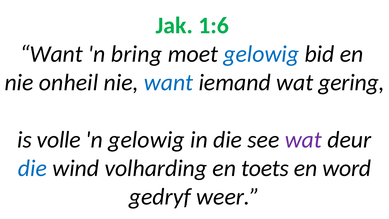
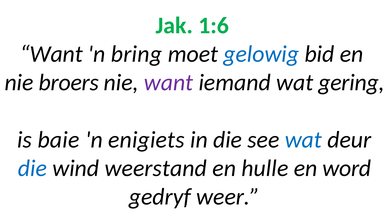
onheil: onheil -> broers
want at (169, 83) colour: blue -> purple
volle: volle -> baie
n gelowig: gelowig -> enigiets
wat at (303, 140) colour: purple -> blue
volharding: volharding -> weerstand
toets: toets -> hulle
